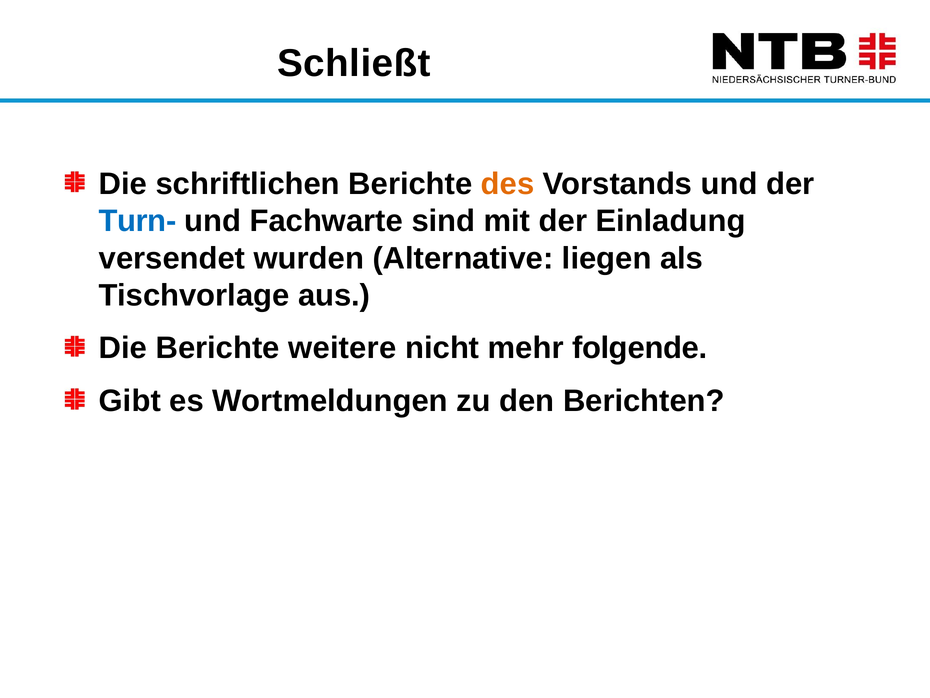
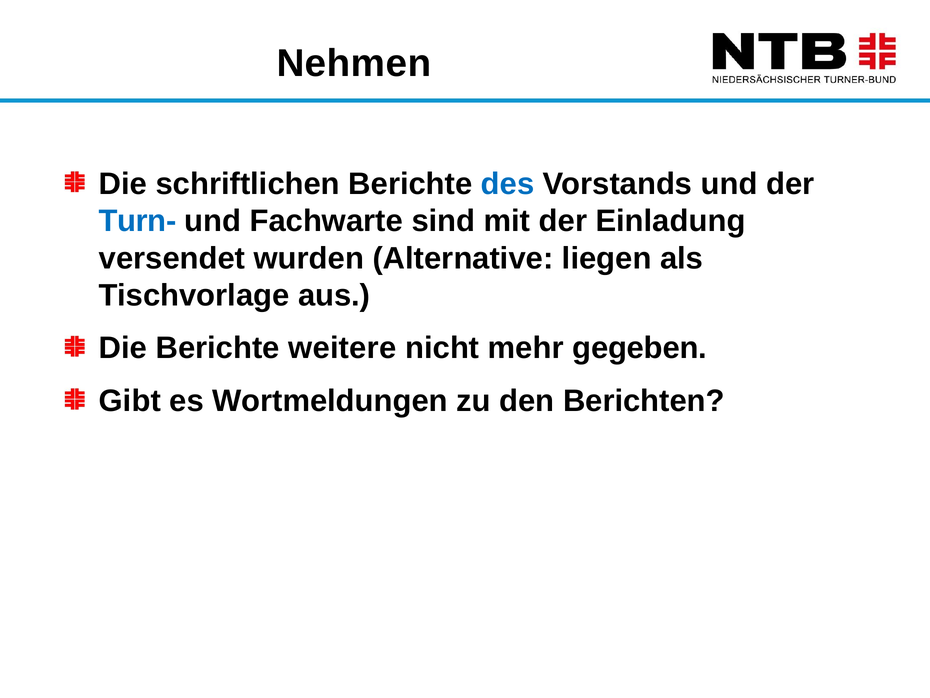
Schließt: Schließt -> Nehmen
des colour: orange -> blue
folgende: folgende -> gegeben
